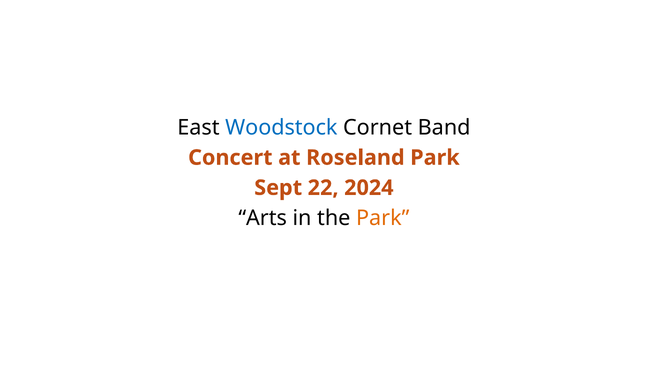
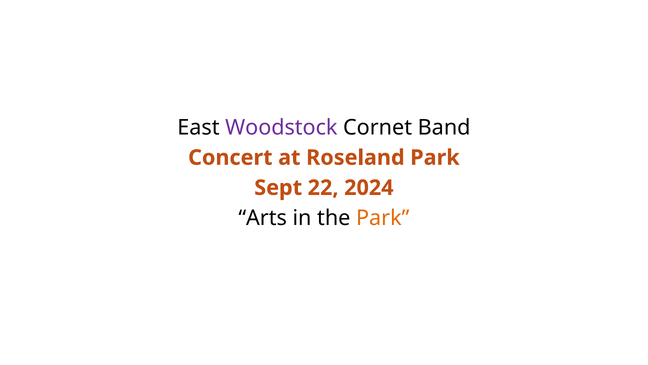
Woodstock colour: blue -> purple
